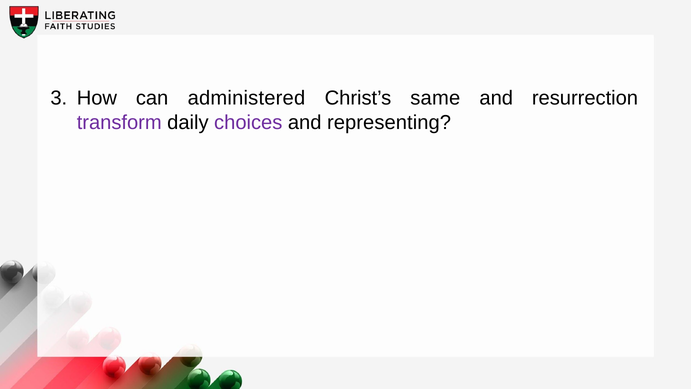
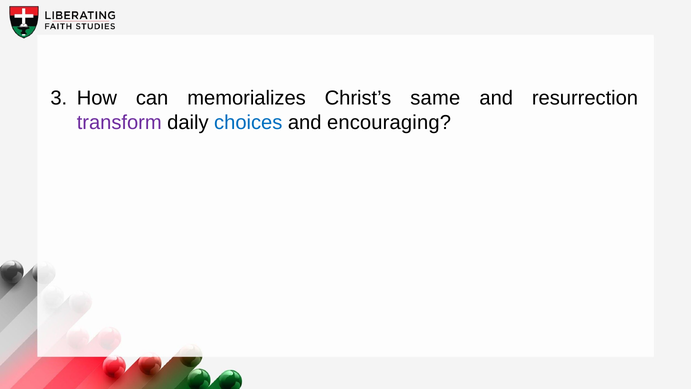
administered: administered -> memorializes
choices colour: purple -> blue
representing: representing -> encouraging
